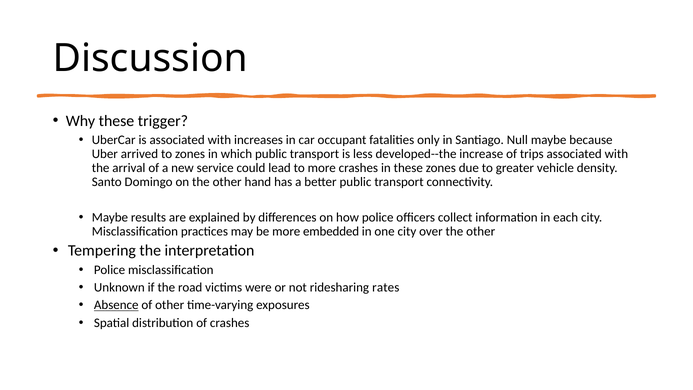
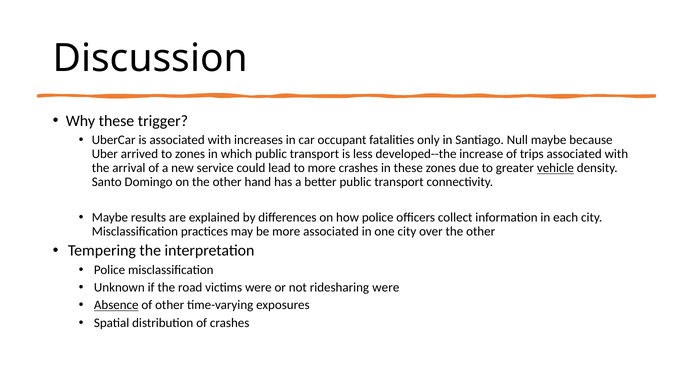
vehicle underline: none -> present
more embedded: embedded -> associated
ridesharing rates: rates -> were
